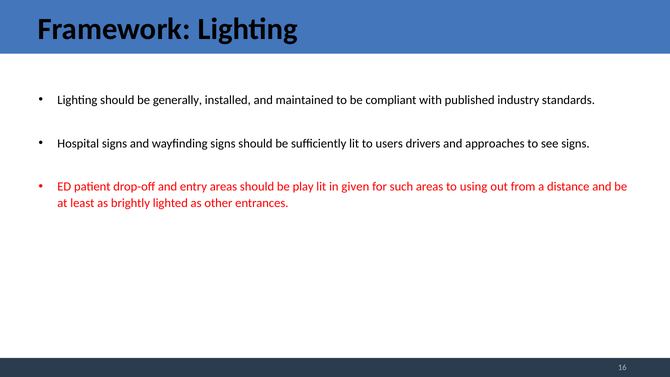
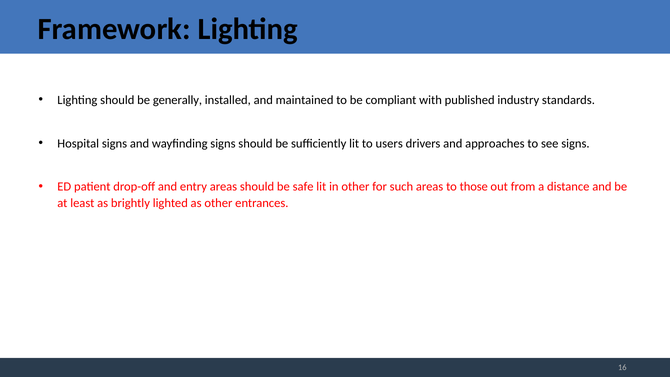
play: play -> safe
in given: given -> other
using: using -> those
